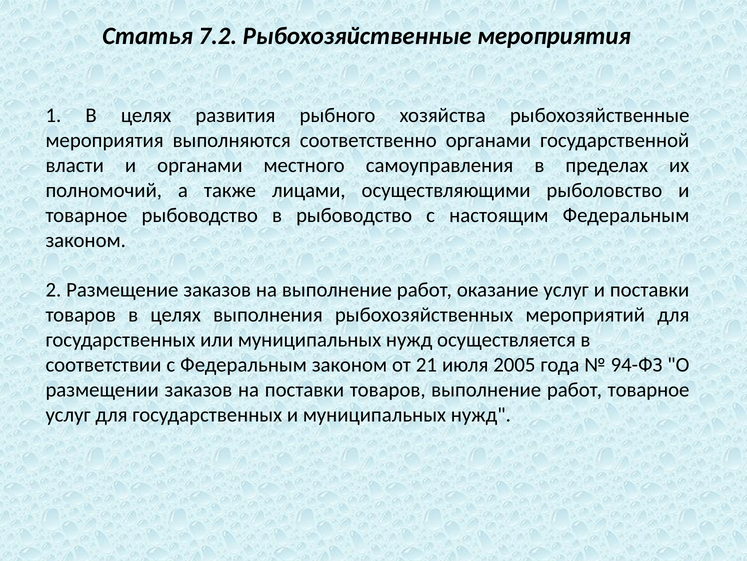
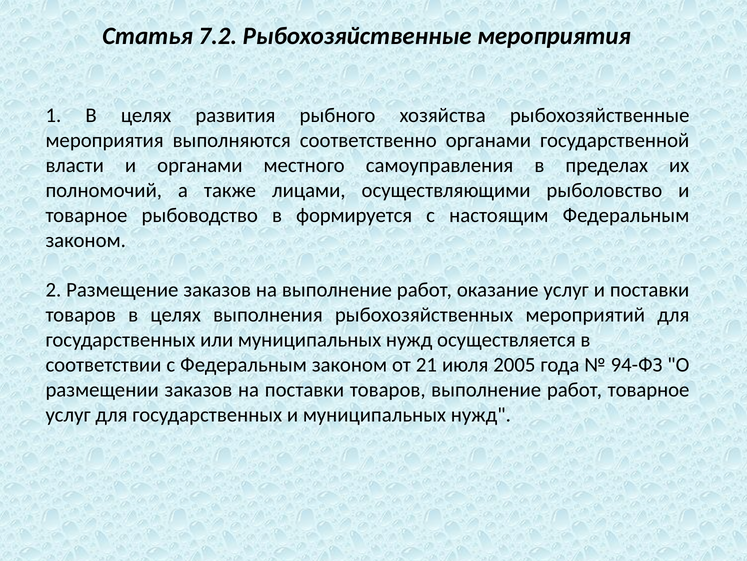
в рыбоводство: рыбоводство -> формируется
